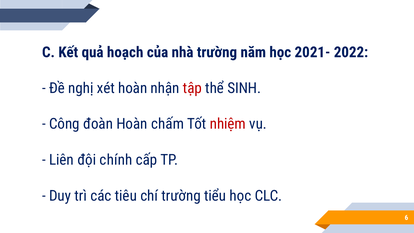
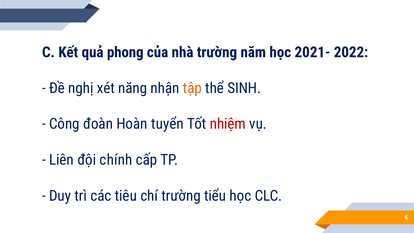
hoạch: hoạch -> phong
xét hoàn: hoàn -> năng
tập colour: red -> orange
chấm: chấm -> tuyển
